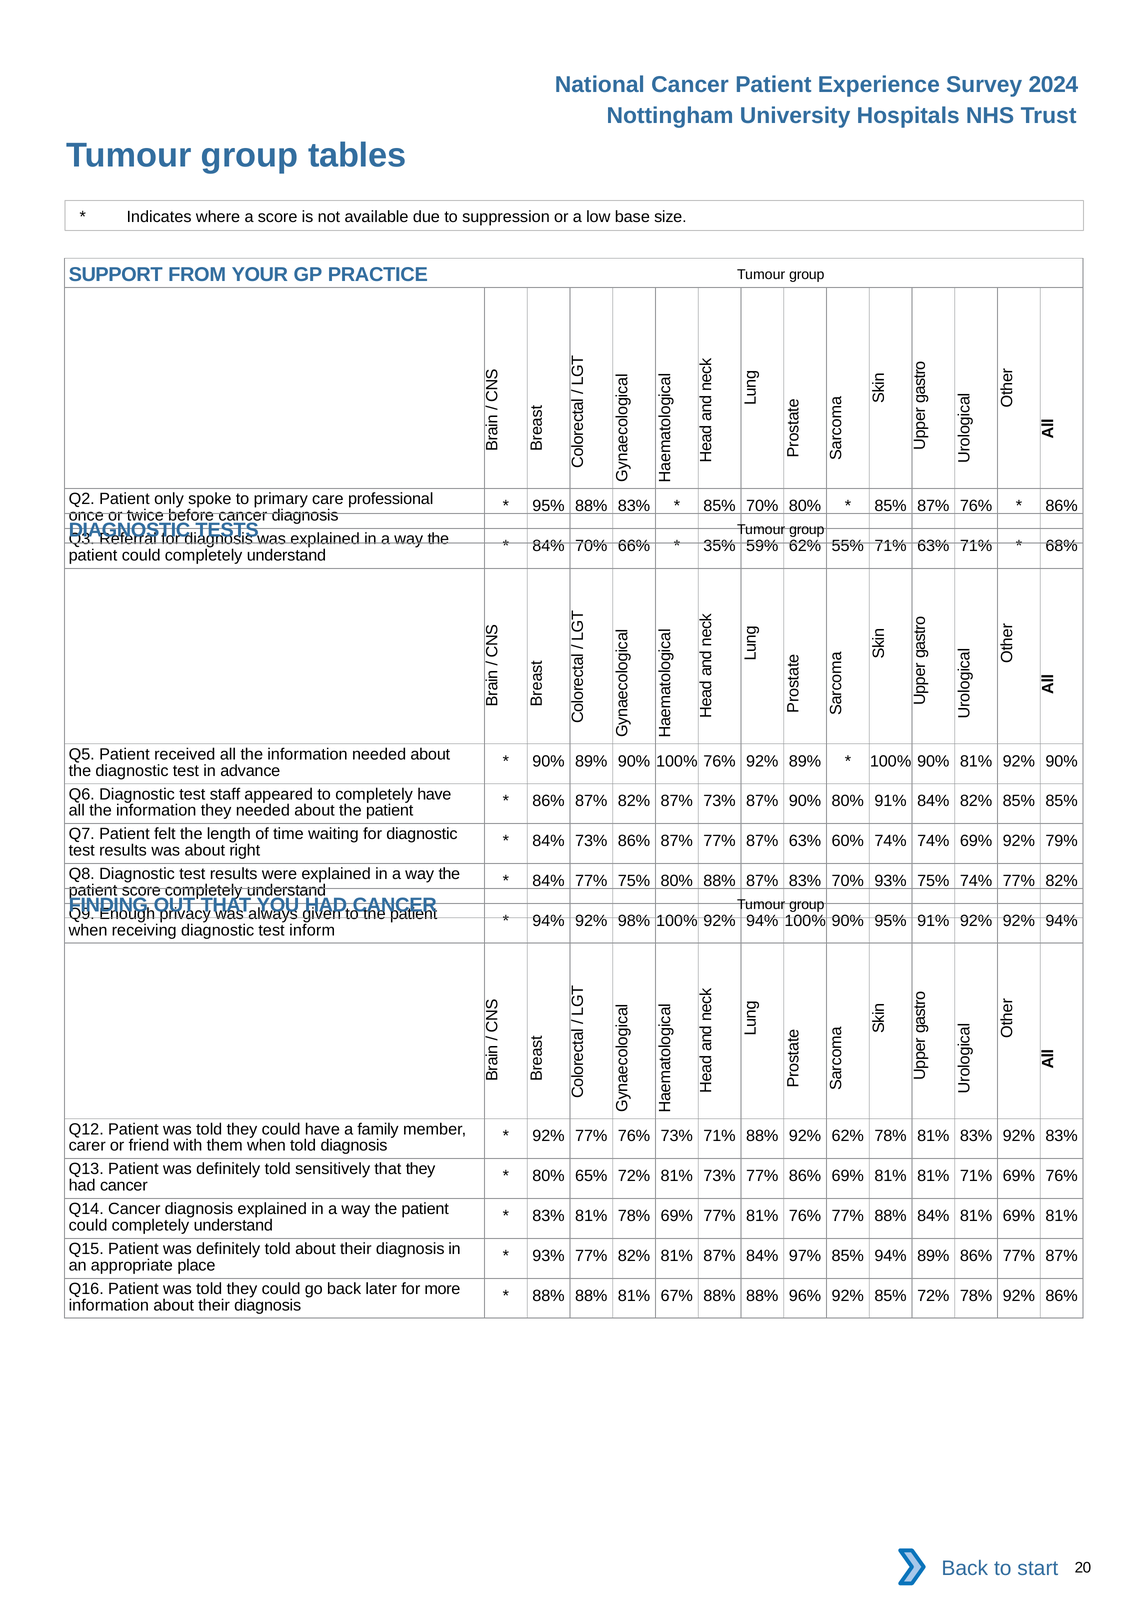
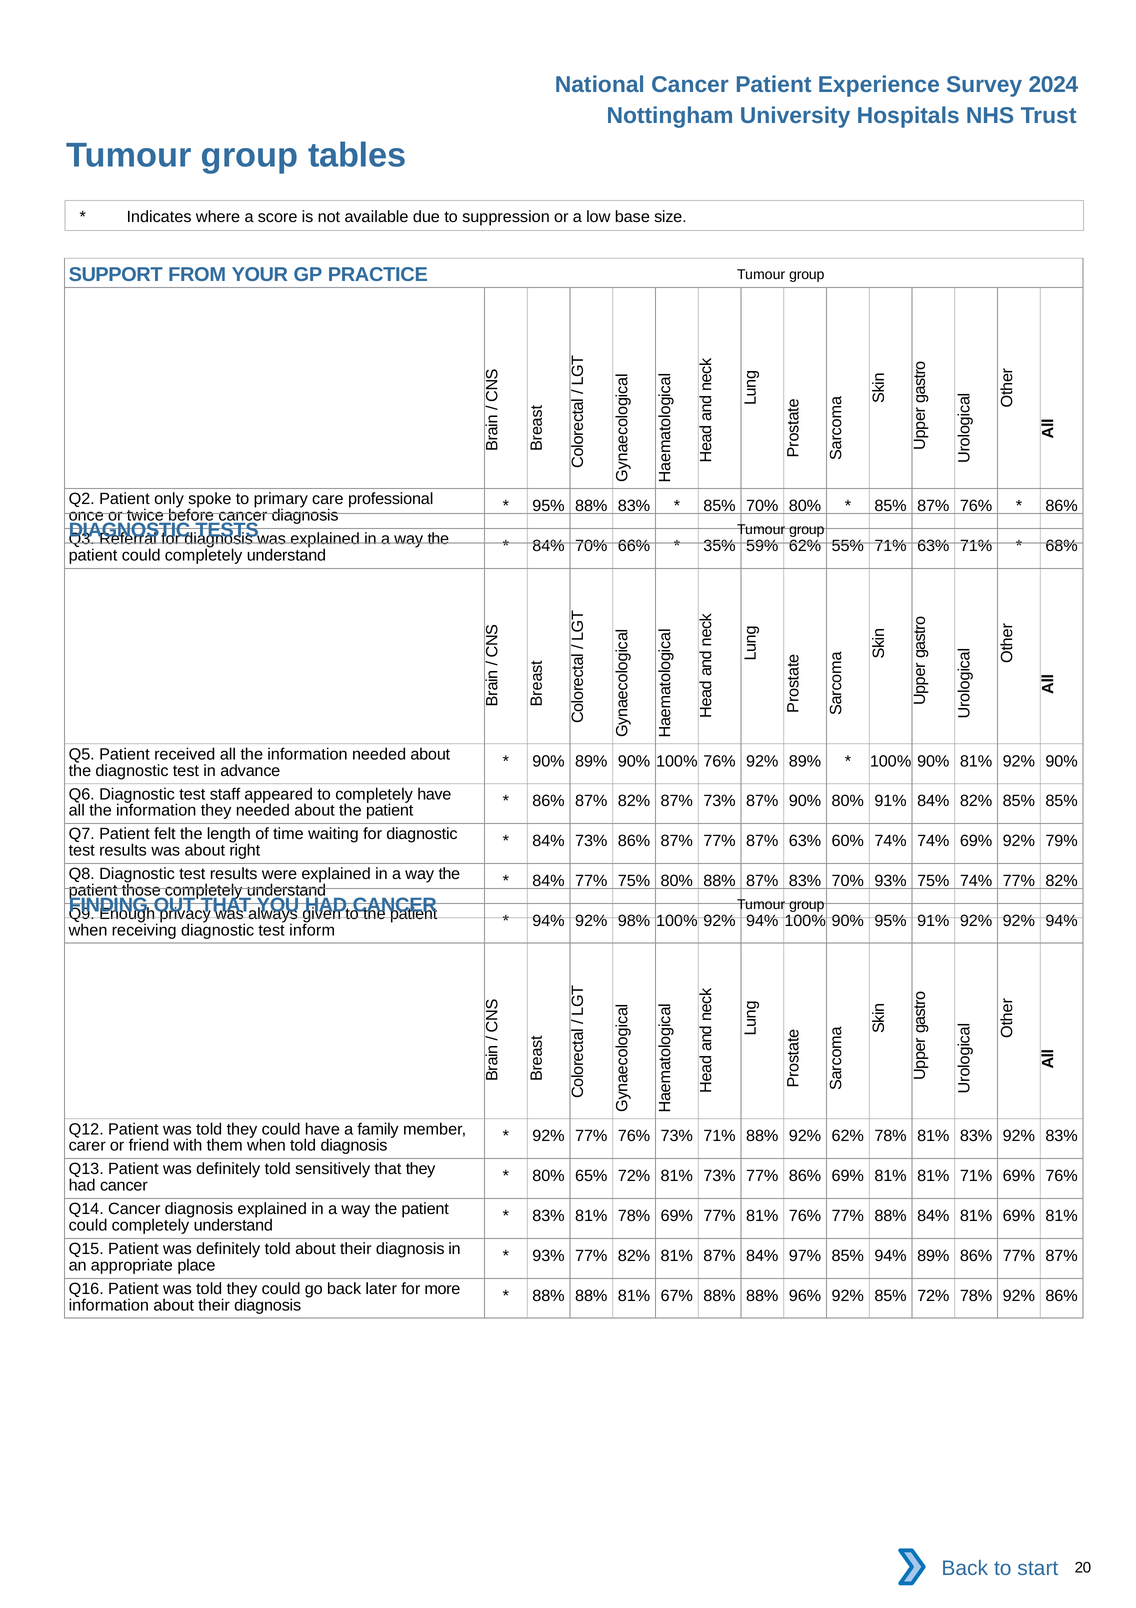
patient score: score -> those
